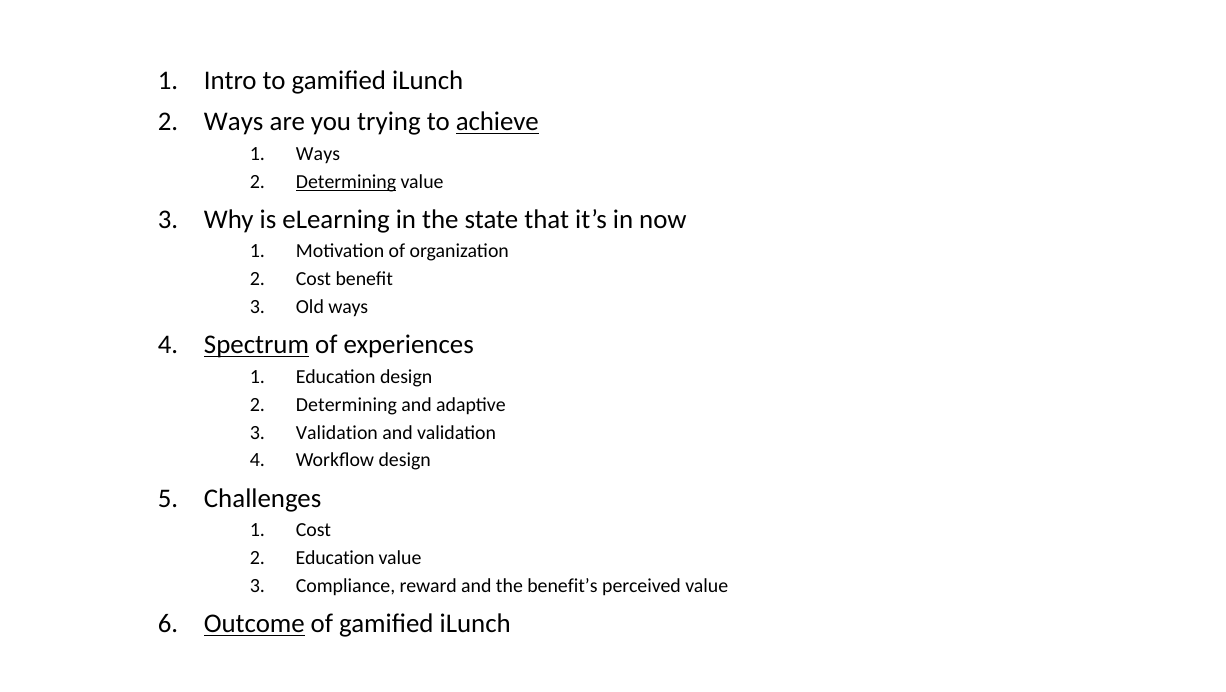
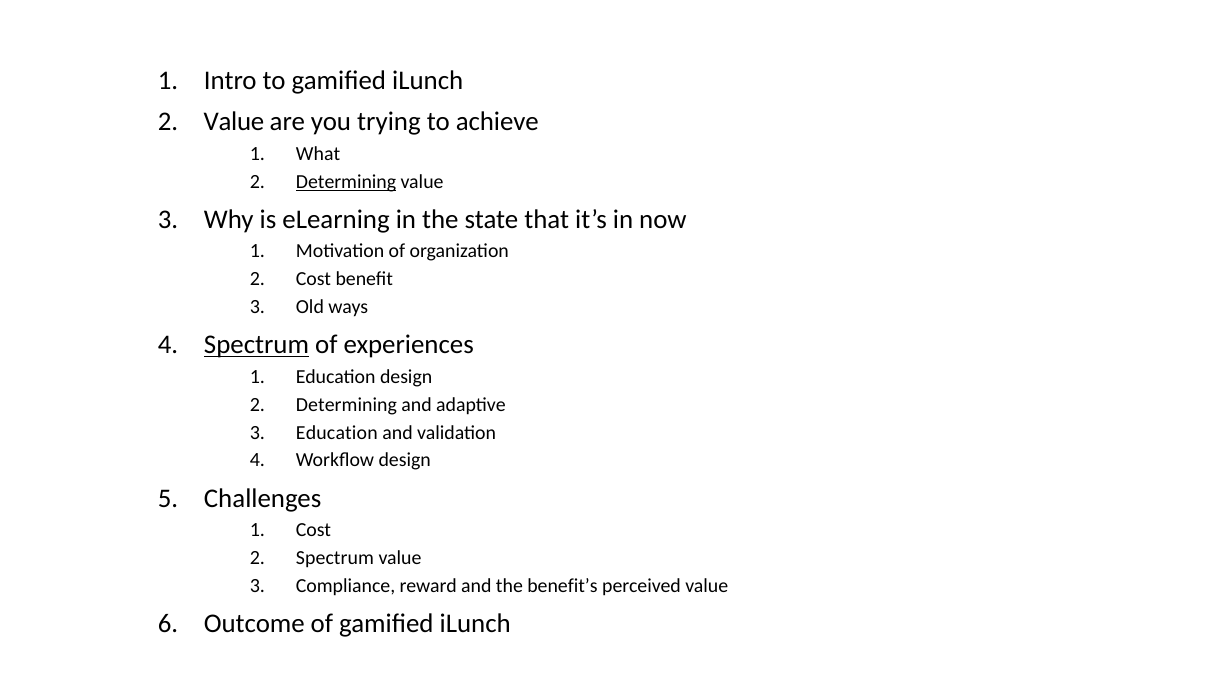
Ways at (234, 122): Ways -> Value
achieve underline: present -> none
Ways at (318, 154): Ways -> What
Validation at (337, 432): Validation -> Education
Education at (335, 557): Education -> Spectrum
Outcome underline: present -> none
